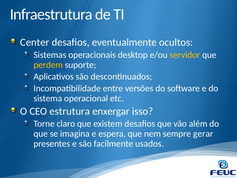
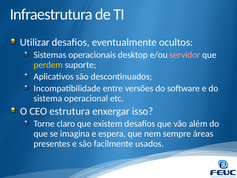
Center: Center -> Utilizar
servidor colour: yellow -> pink
gerar: gerar -> áreas
